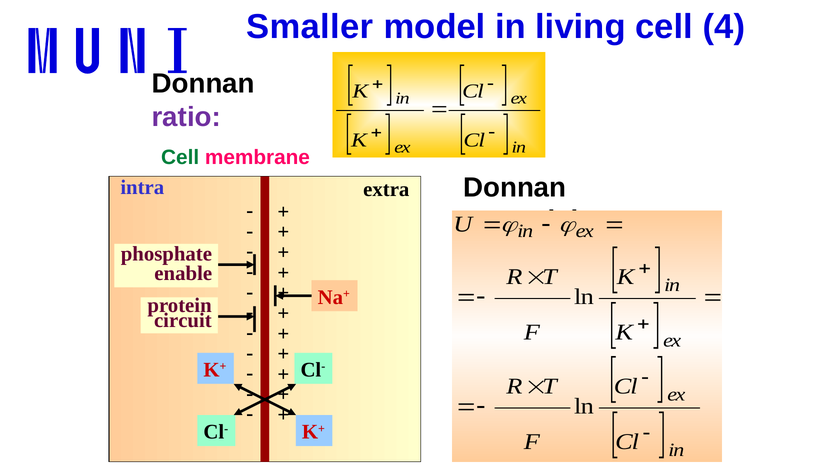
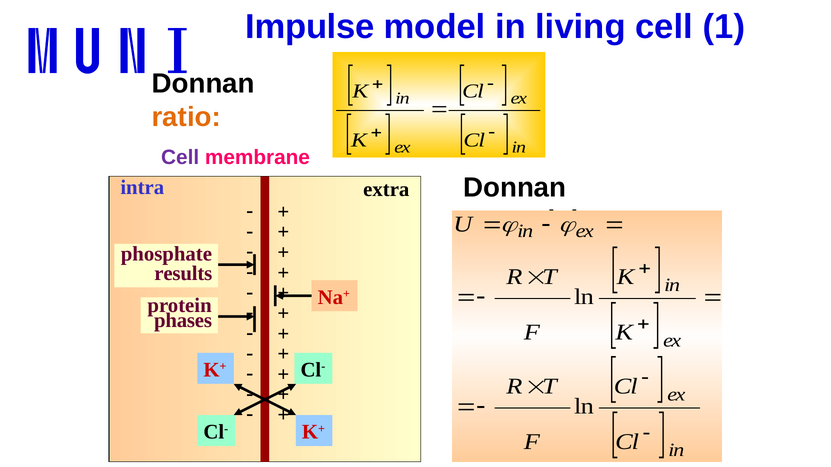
Smaller: Smaller -> Impulse
4: 4 -> 1
ratio colour: purple -> orange
Cell at (180, 157) colour: green -> purple
enable: enable -> results
circuit: circuit -> phases
